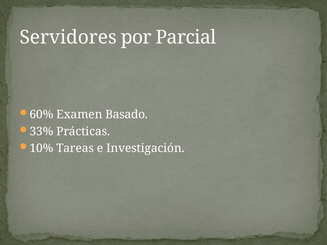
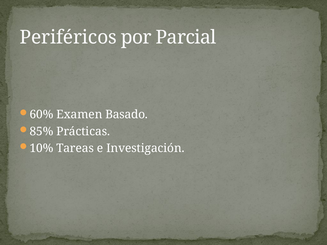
Servidores: Servidores -> Periféricos
33%: 33% -> 85%
